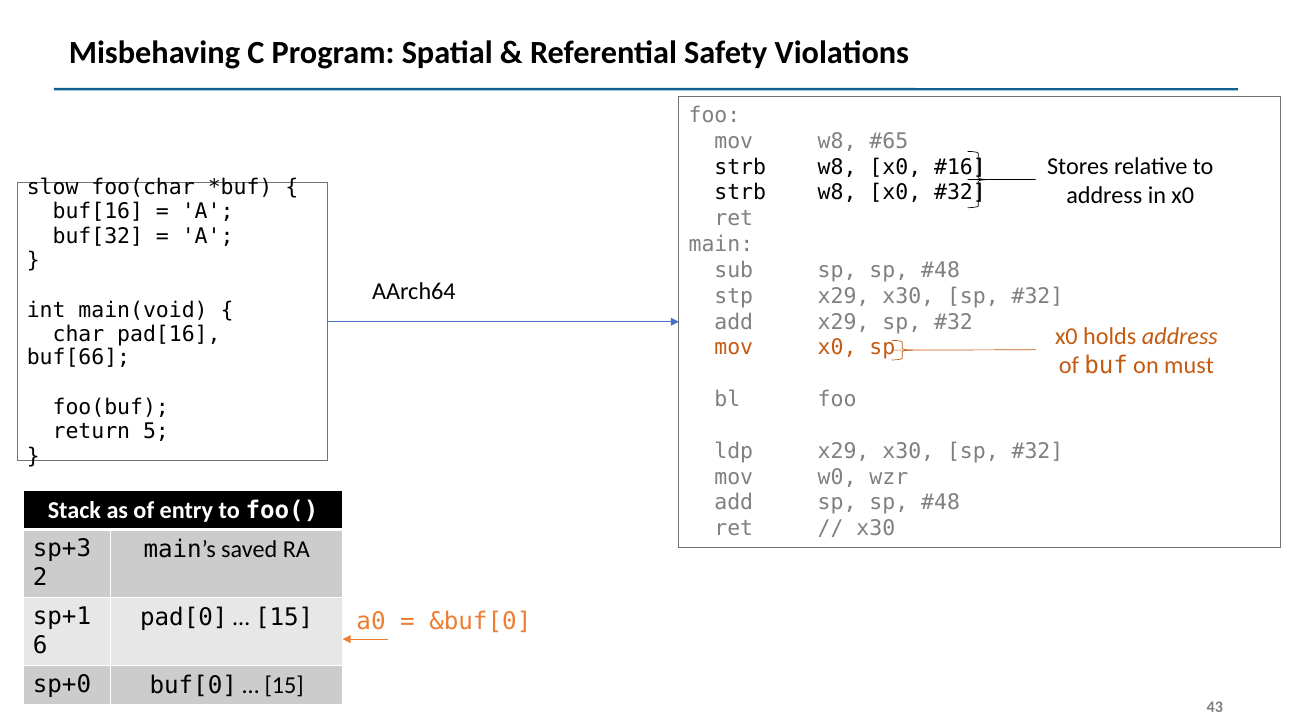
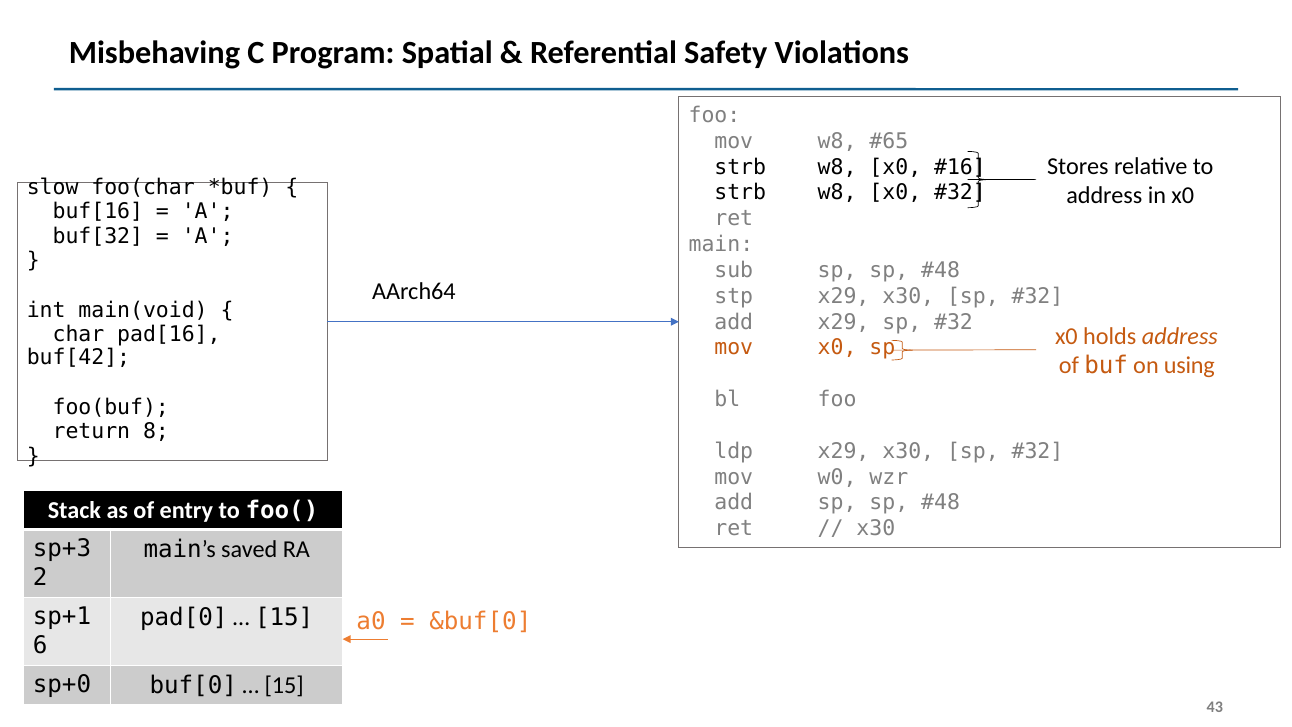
buf[66: buf[66 -> buf[42
must: must -> using
5: 5 -> 8
